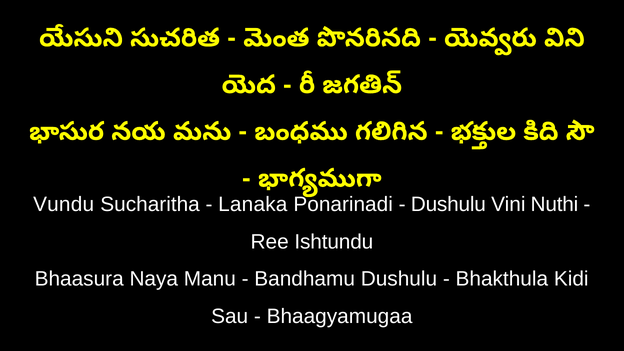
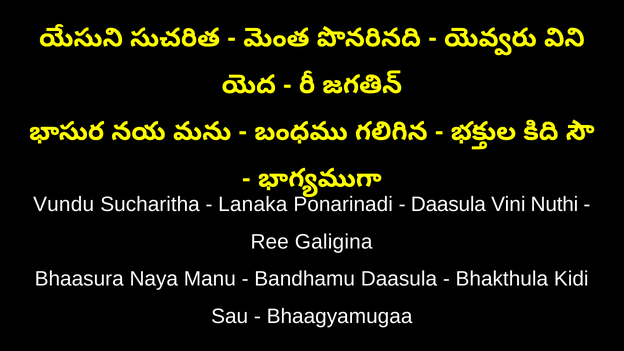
Dushulu at (448, 204): Dushulu -> Daasula
Ishtundu: Ishtundu -> Galigina
Bandhamu Dushulu: Dushulu -> Daasula
